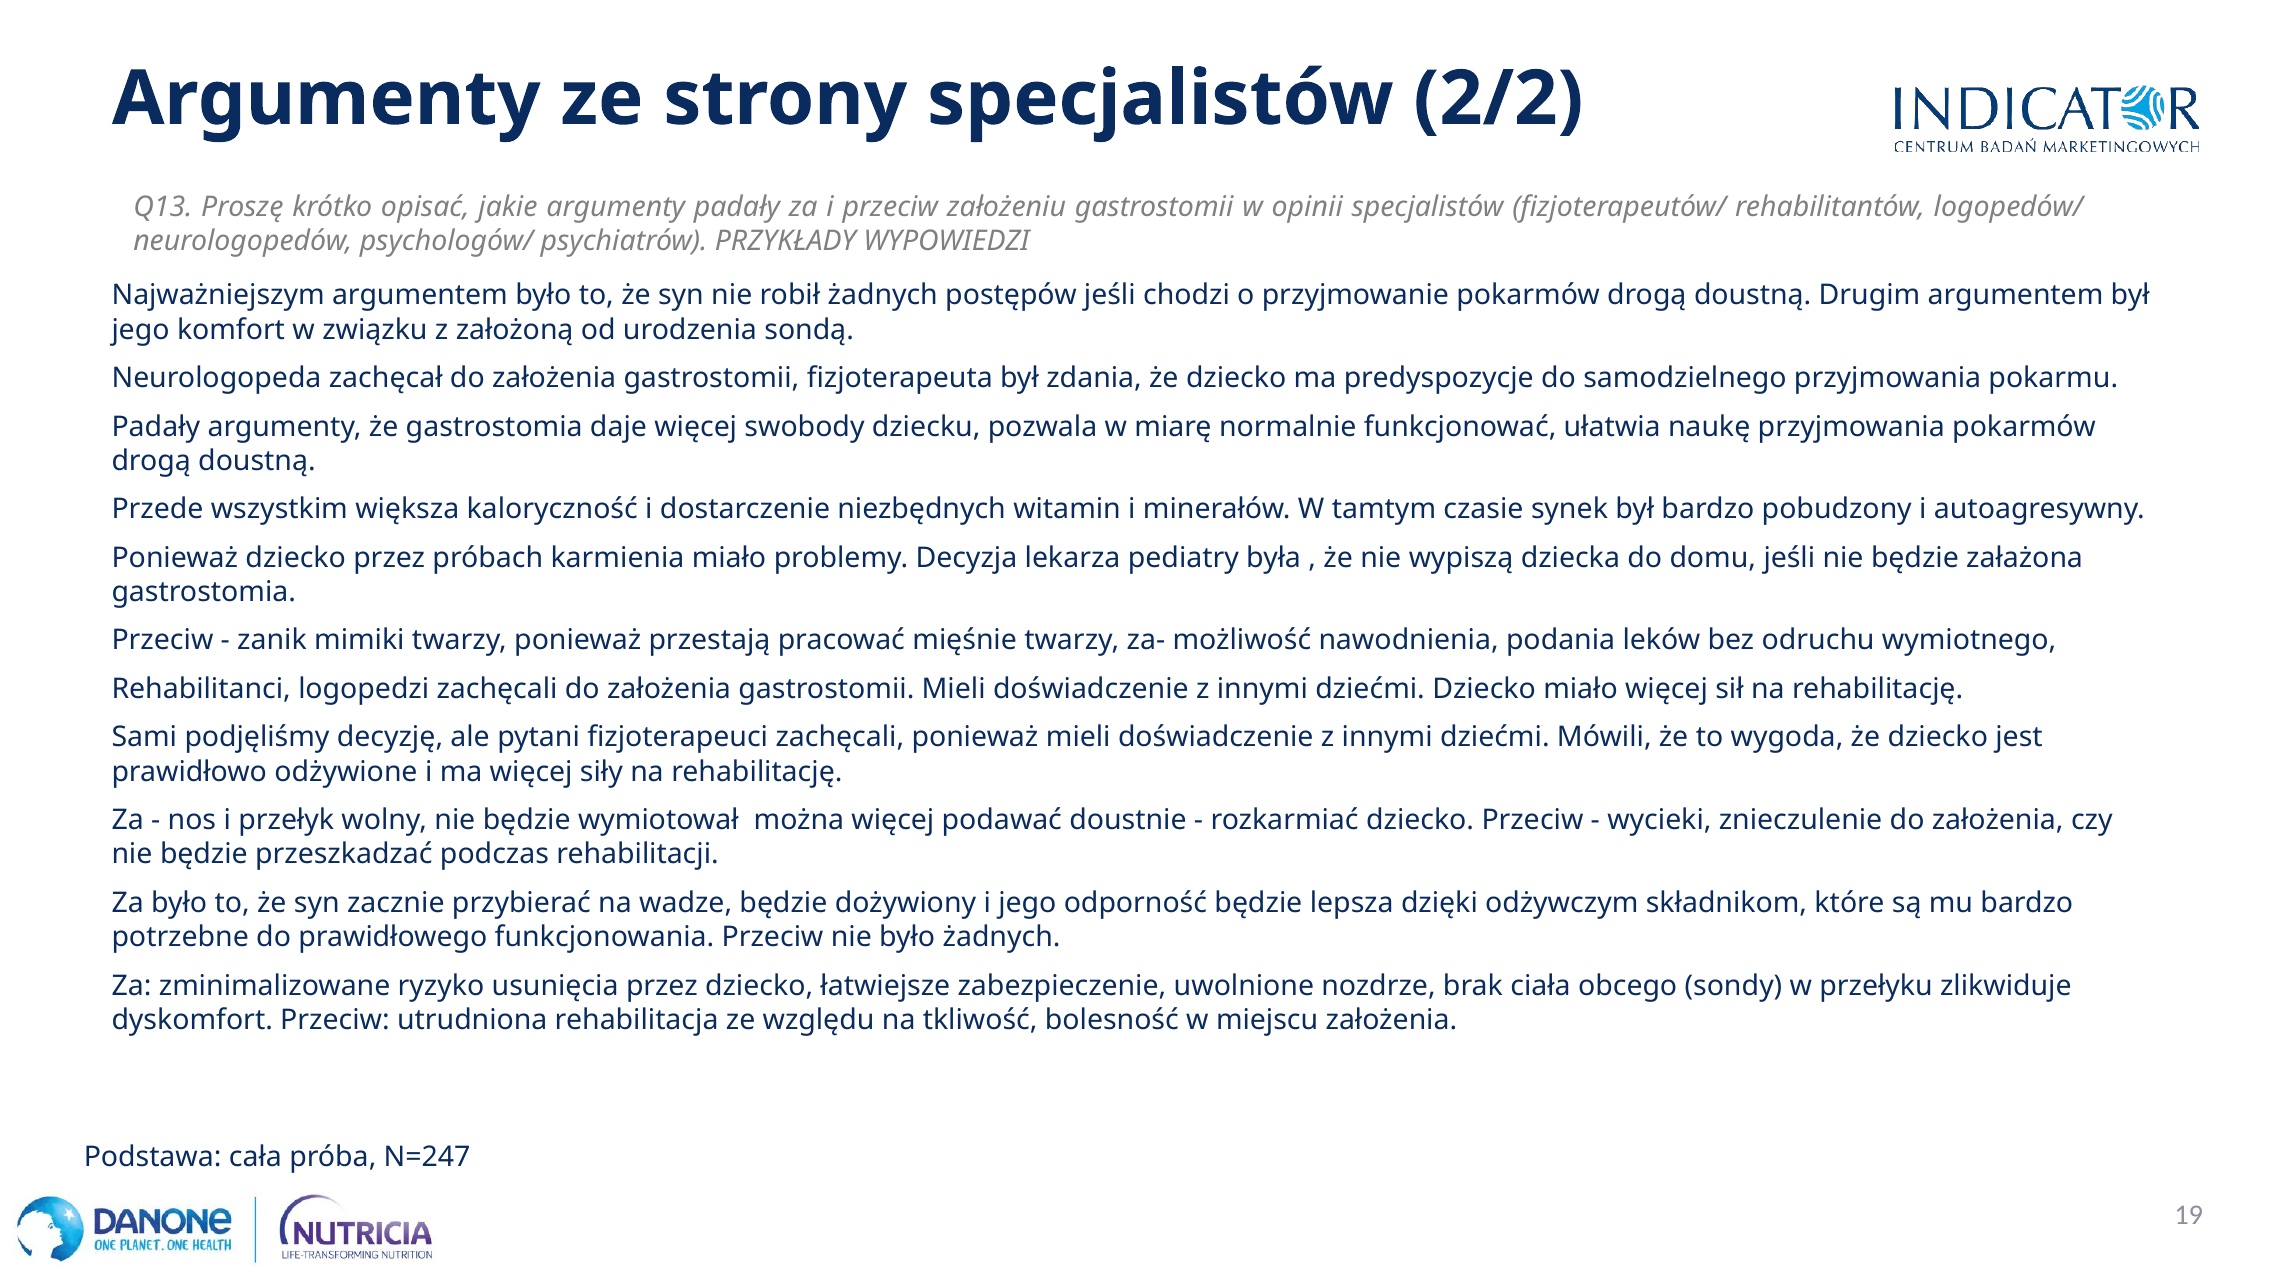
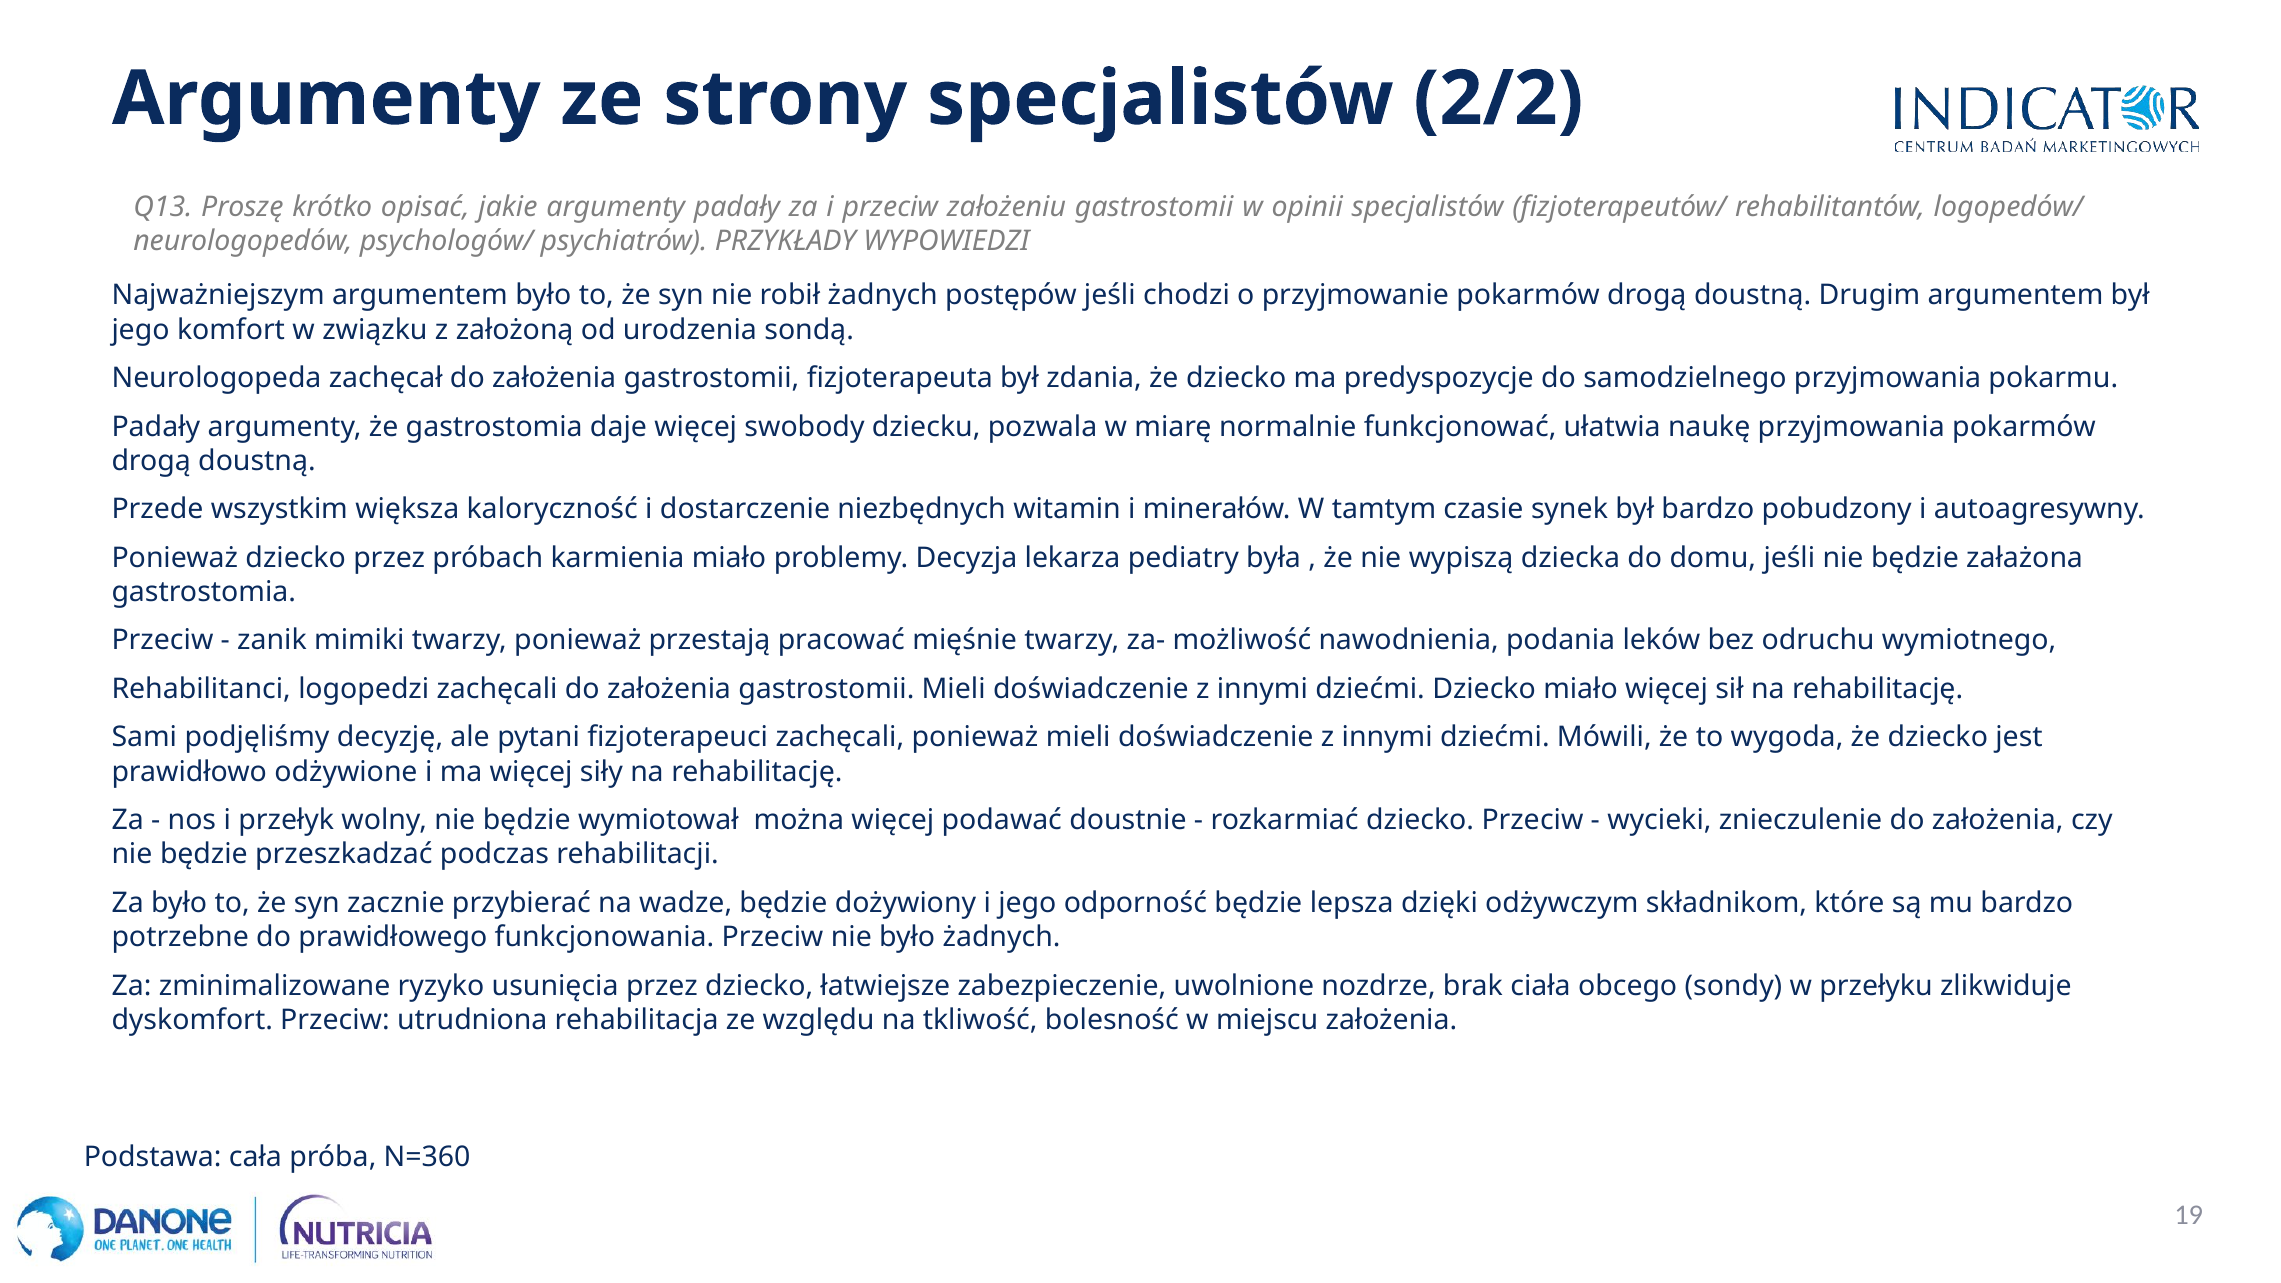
N=247: N=247 -> N=360
